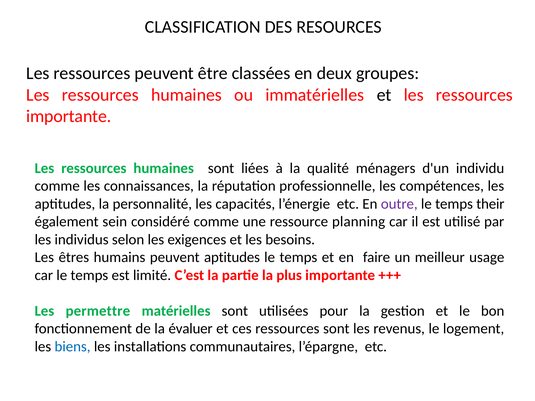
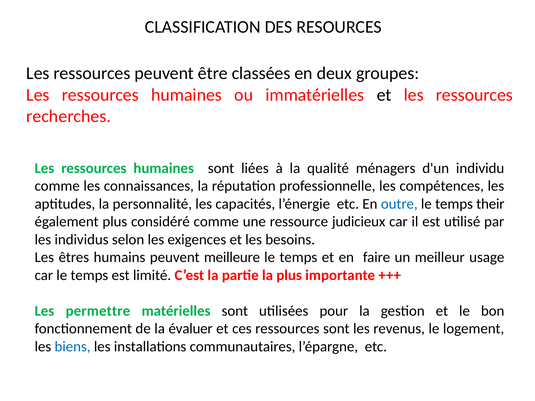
importante at (69, 116): importante -> recherches
outre colour: purple -> blue
également sein: sein -> plus
planning: planning -> judicieux
peuvent aptitudes: aptitudes -> meilleure
